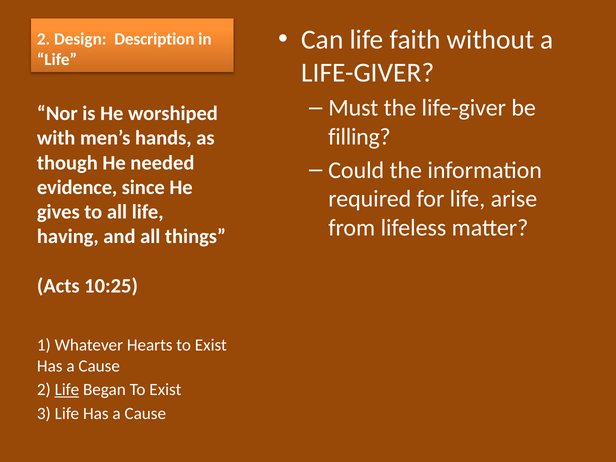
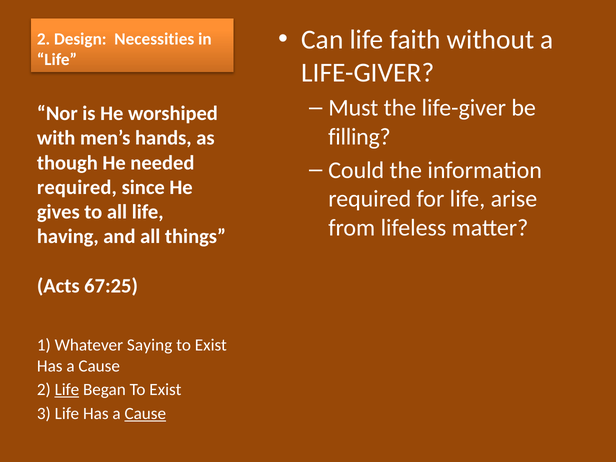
Description: Description -> Necessities
evidence at (77, 187): evidence -> required
10:25: 10:25 -> 67:25
Hearts: Hearts -> Saying
Cause at (145, 414) underline: none -> present
